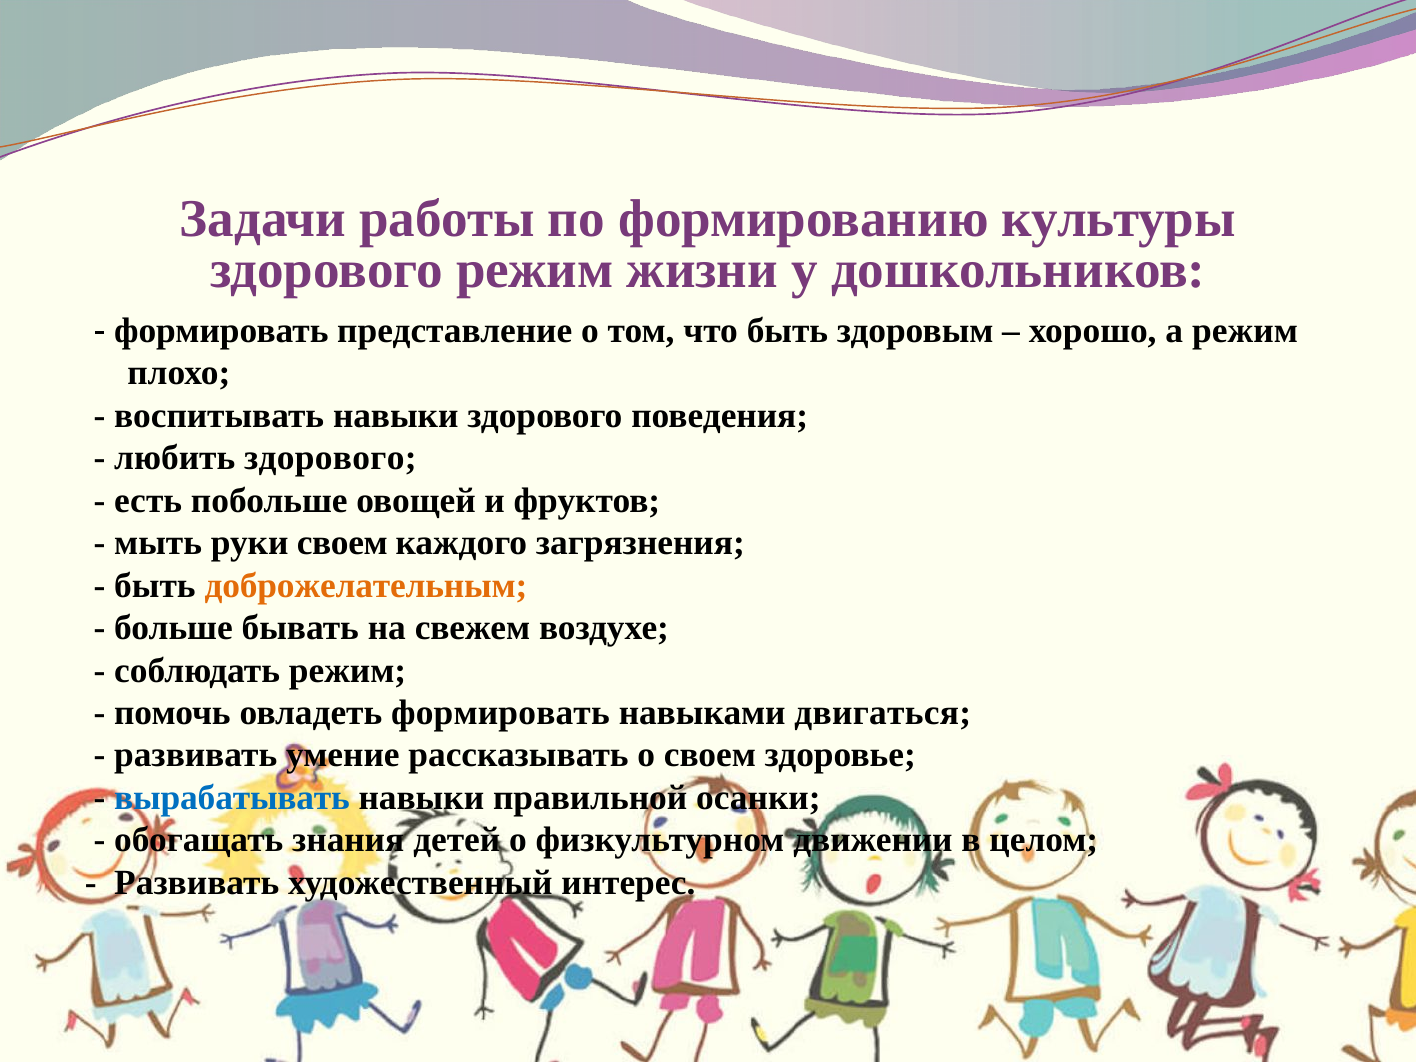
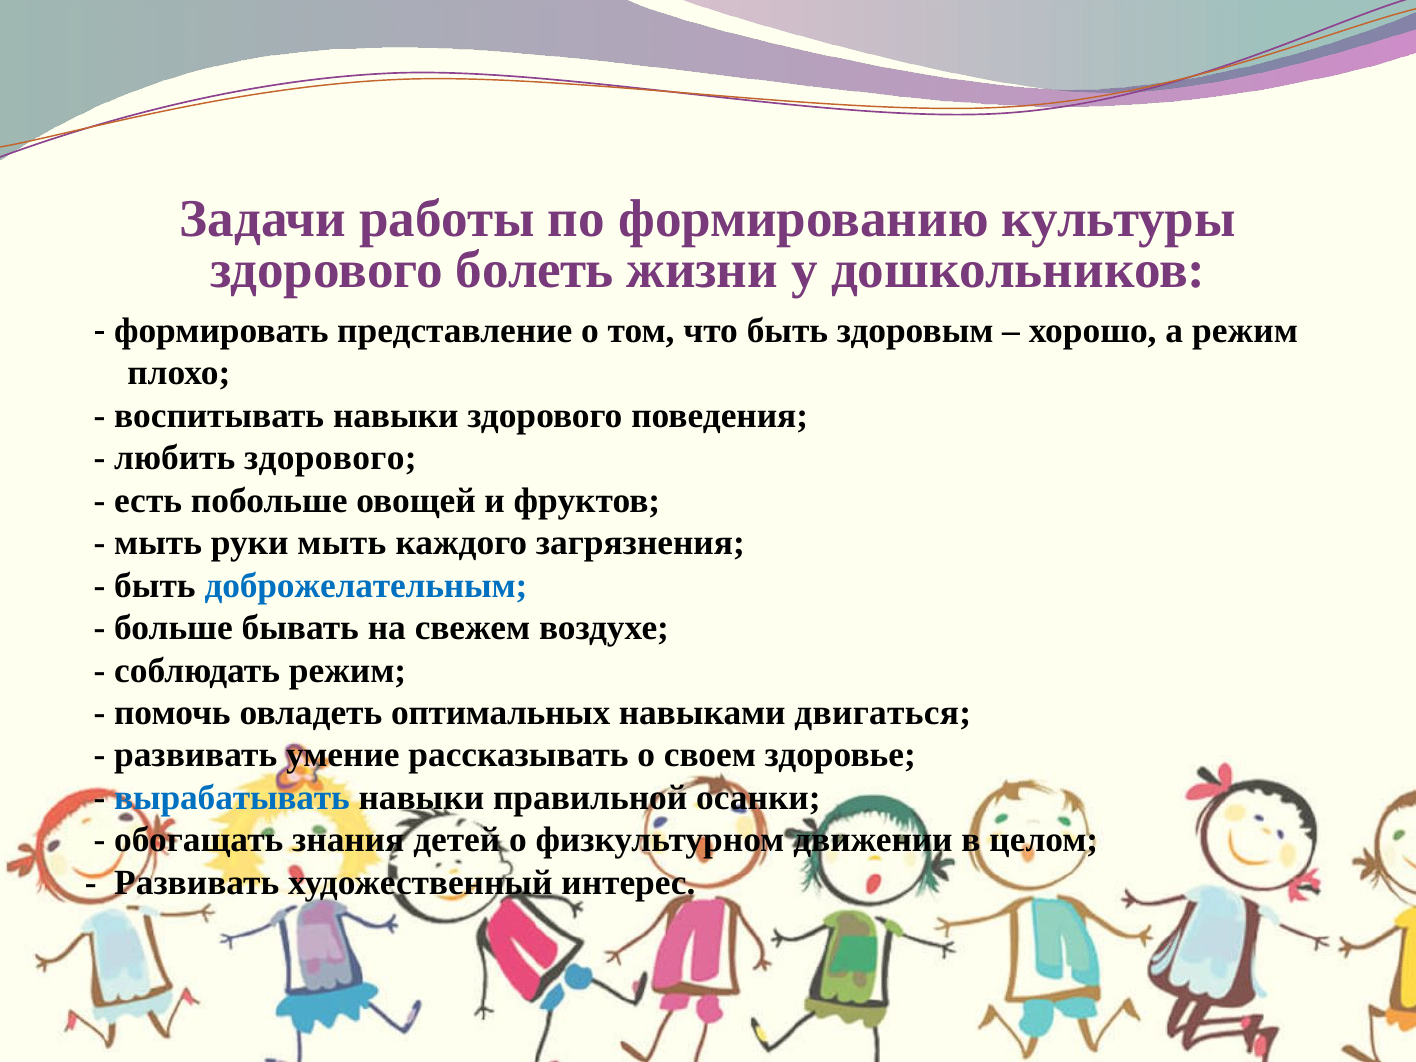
здорового режим: режим -> болеть
руки своем: своем -> мыть
доброжелательным colour: orange -> blue
овладеть формировать: формировать -> оптимальных
